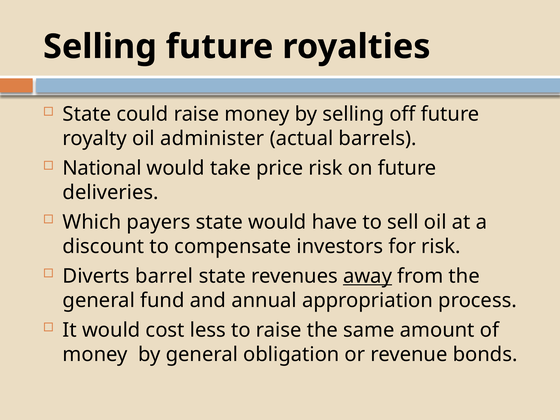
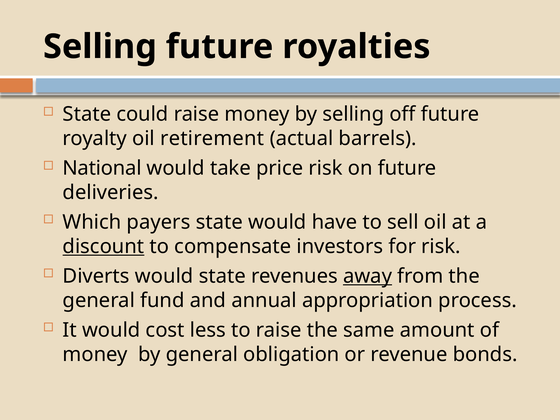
administer: administer -> retirement
discount underline: none -> present
Diverts barrel: barrel -> would
